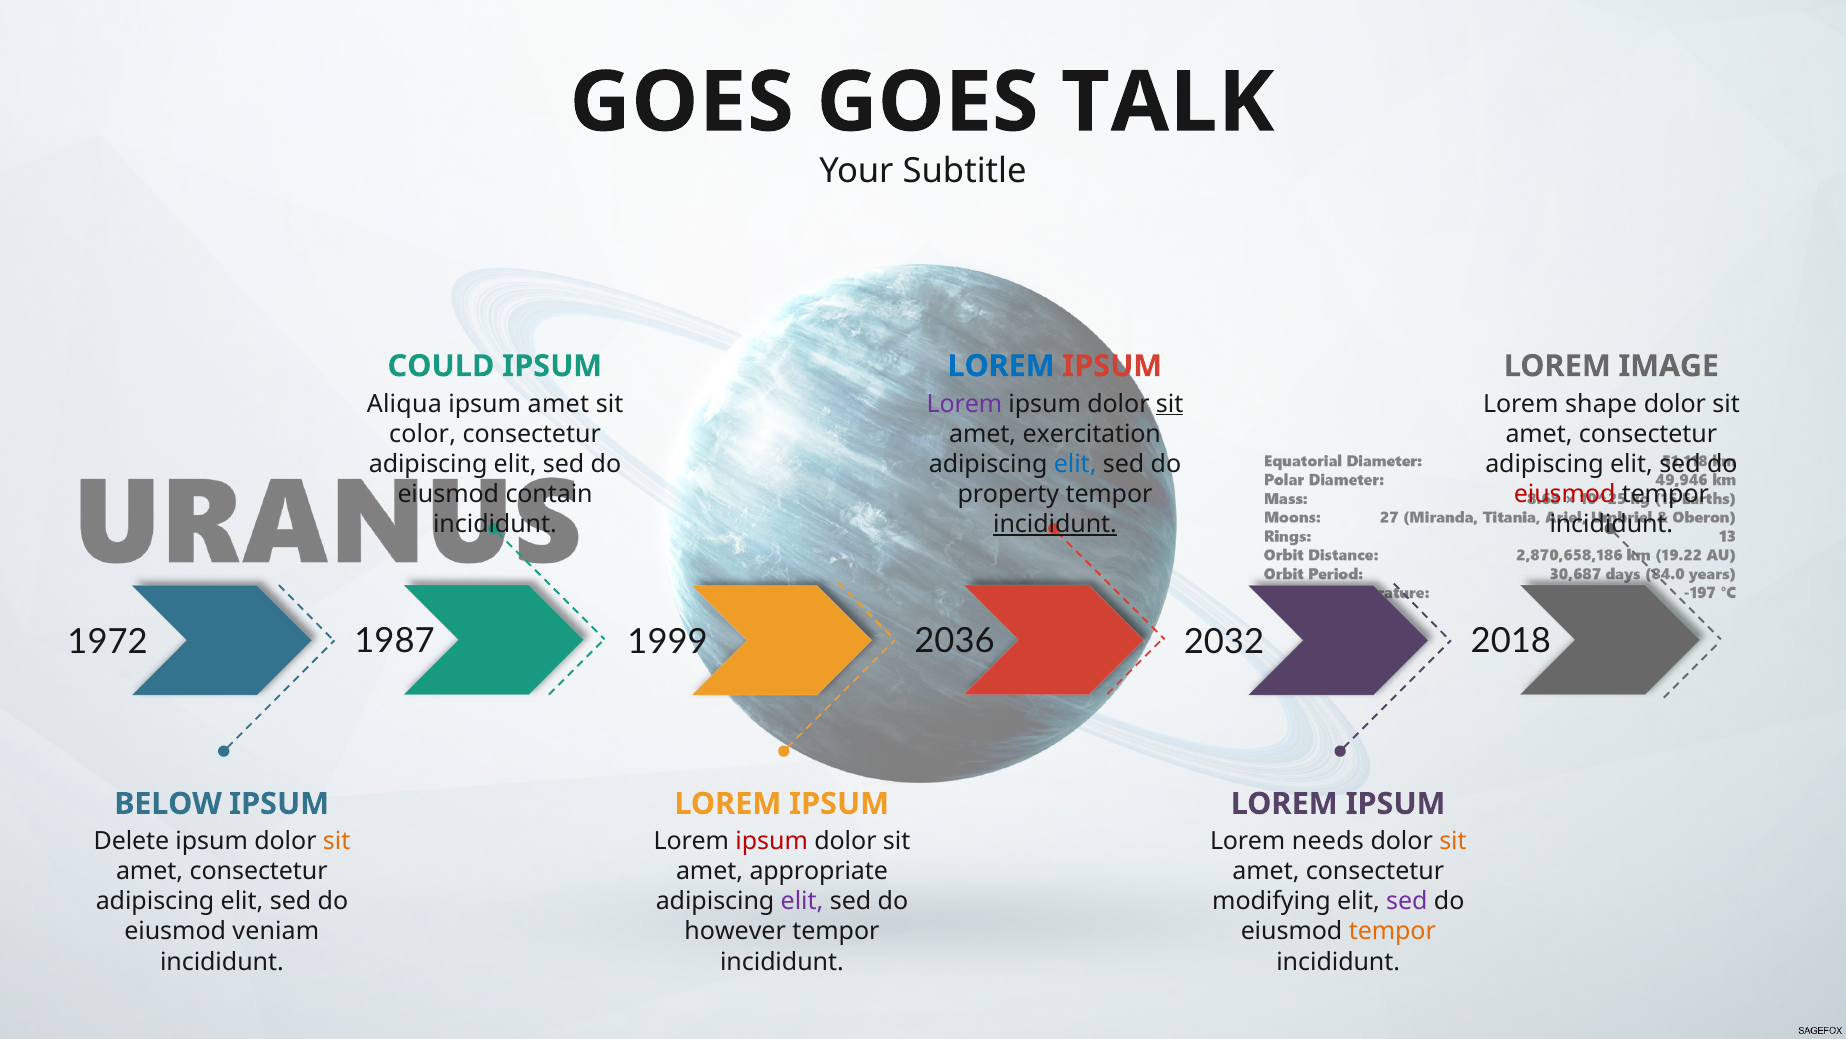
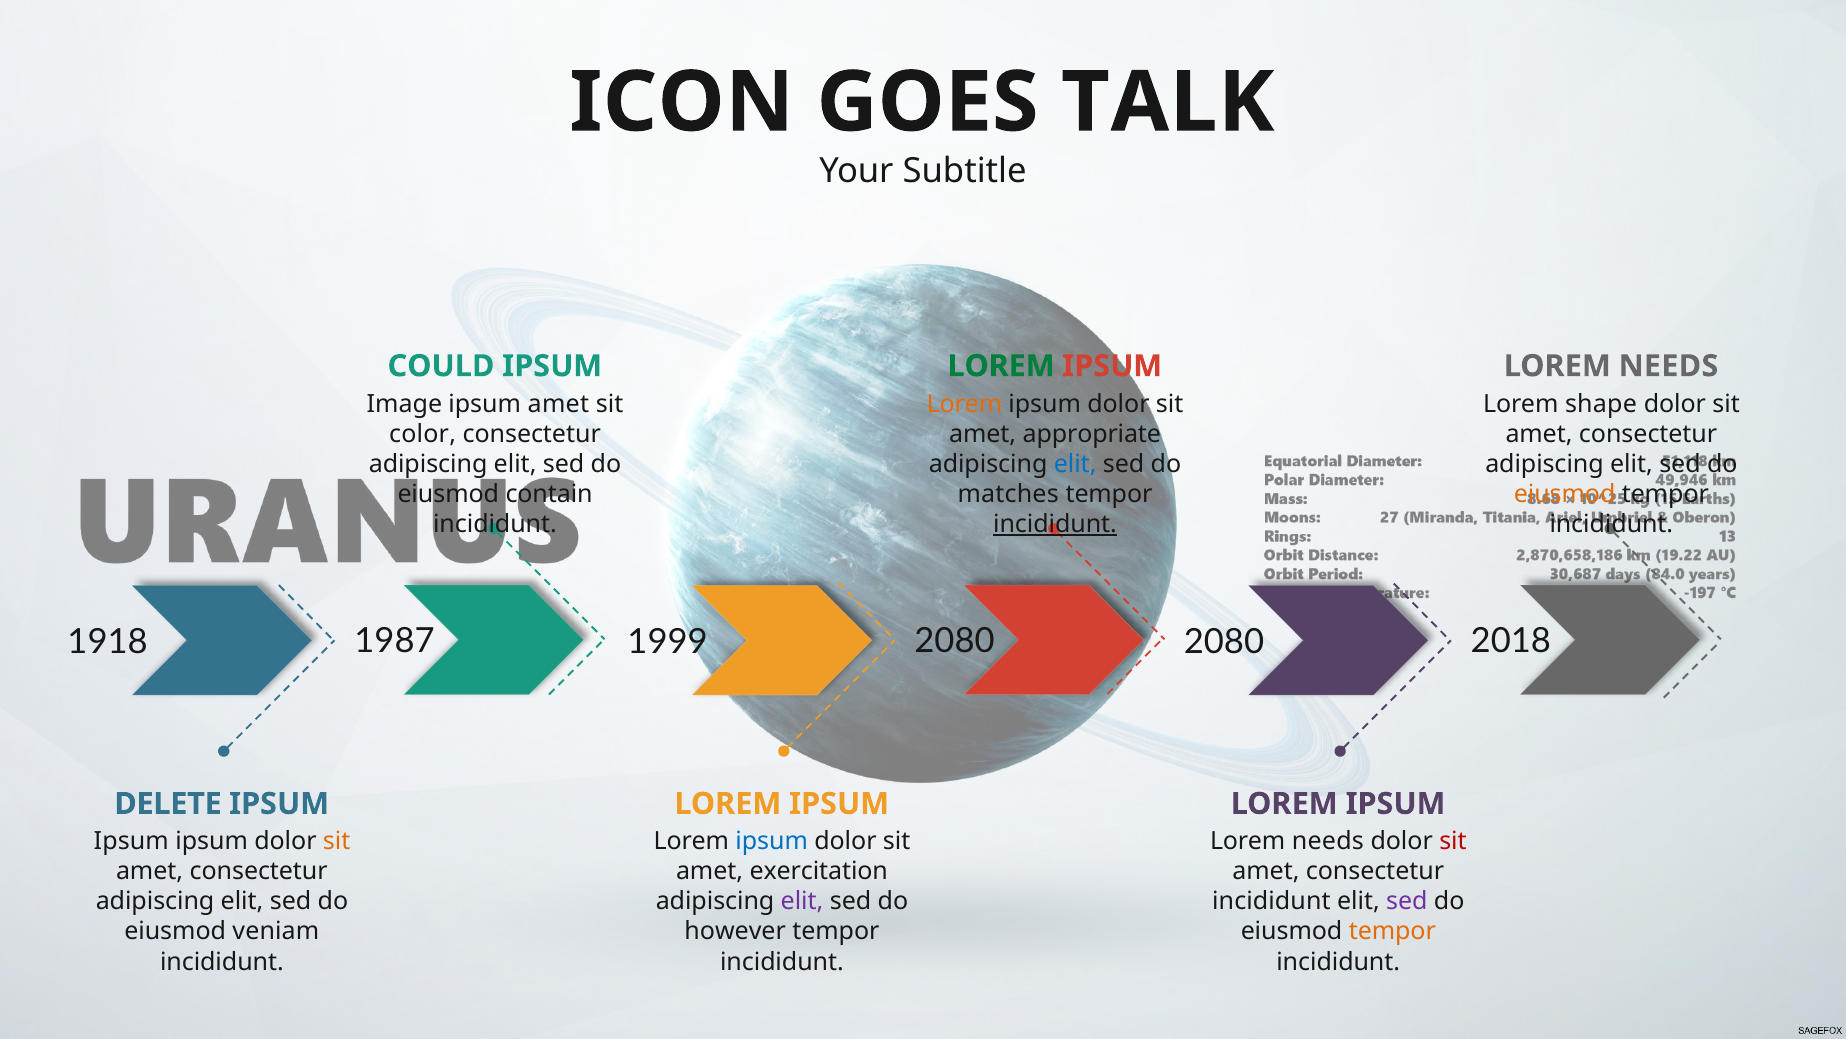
GOES at (682, 103): GOES -> ICON
LOREM at (1001, 366) colour: blue -> green
IMAGE at (1669, 366): IMAGE -> NEEDS
Aliqua: Aliqua -> Image
Lorem at (964, 404) colour: purple -> orange
sit at (1170, 404) underline: present -> none
exercitation: exercitation -> appropriate
property: property -> matches
eiusmod at (1565, 494) colour: red -> orange
1972: 1972 -> 1918
1999 2036: 2036 -> 2080
2032 at (1224, 642): 2032 -> 2080
BELOW: BELOW -> DELETE
Delete at (131, 841): Delete -> Ipsum
ipsum at (772, 841) colour: red -> blue
sit at (1453, 841) colour: orange -> red
appropriate: appropriate -> exercitation
modifying at (1271, 901): modifying -> incididunt
